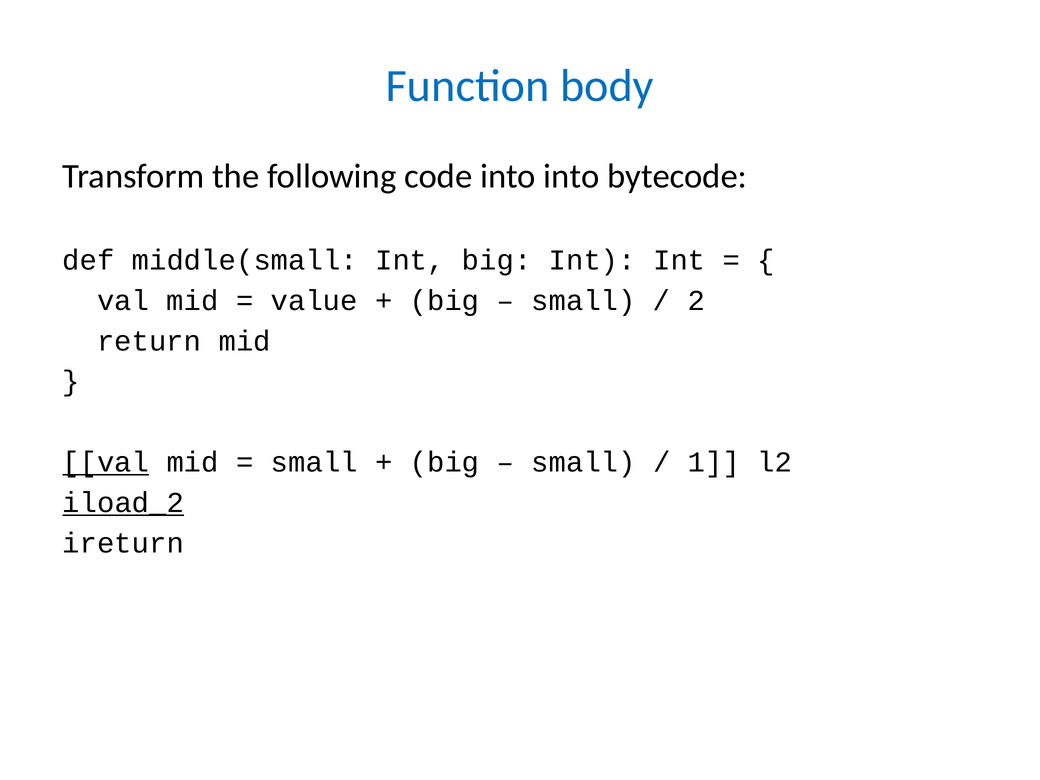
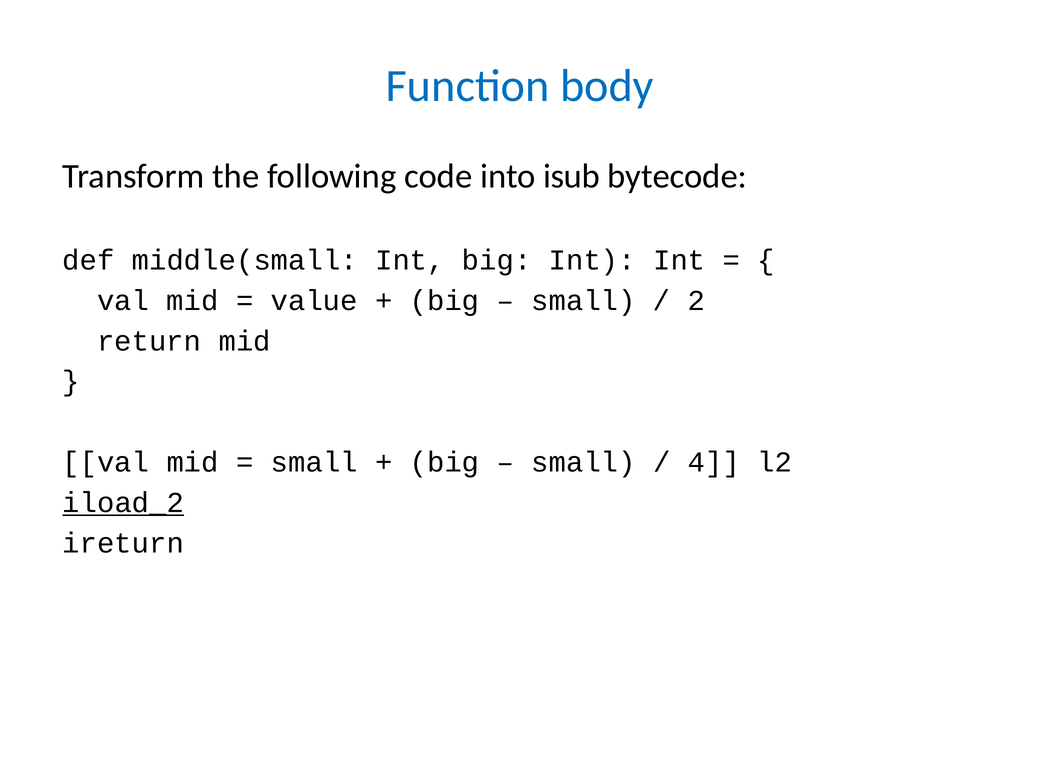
into into: into -> isub
val at (106, 462) underline: present -> none
1: 1 -> 4
